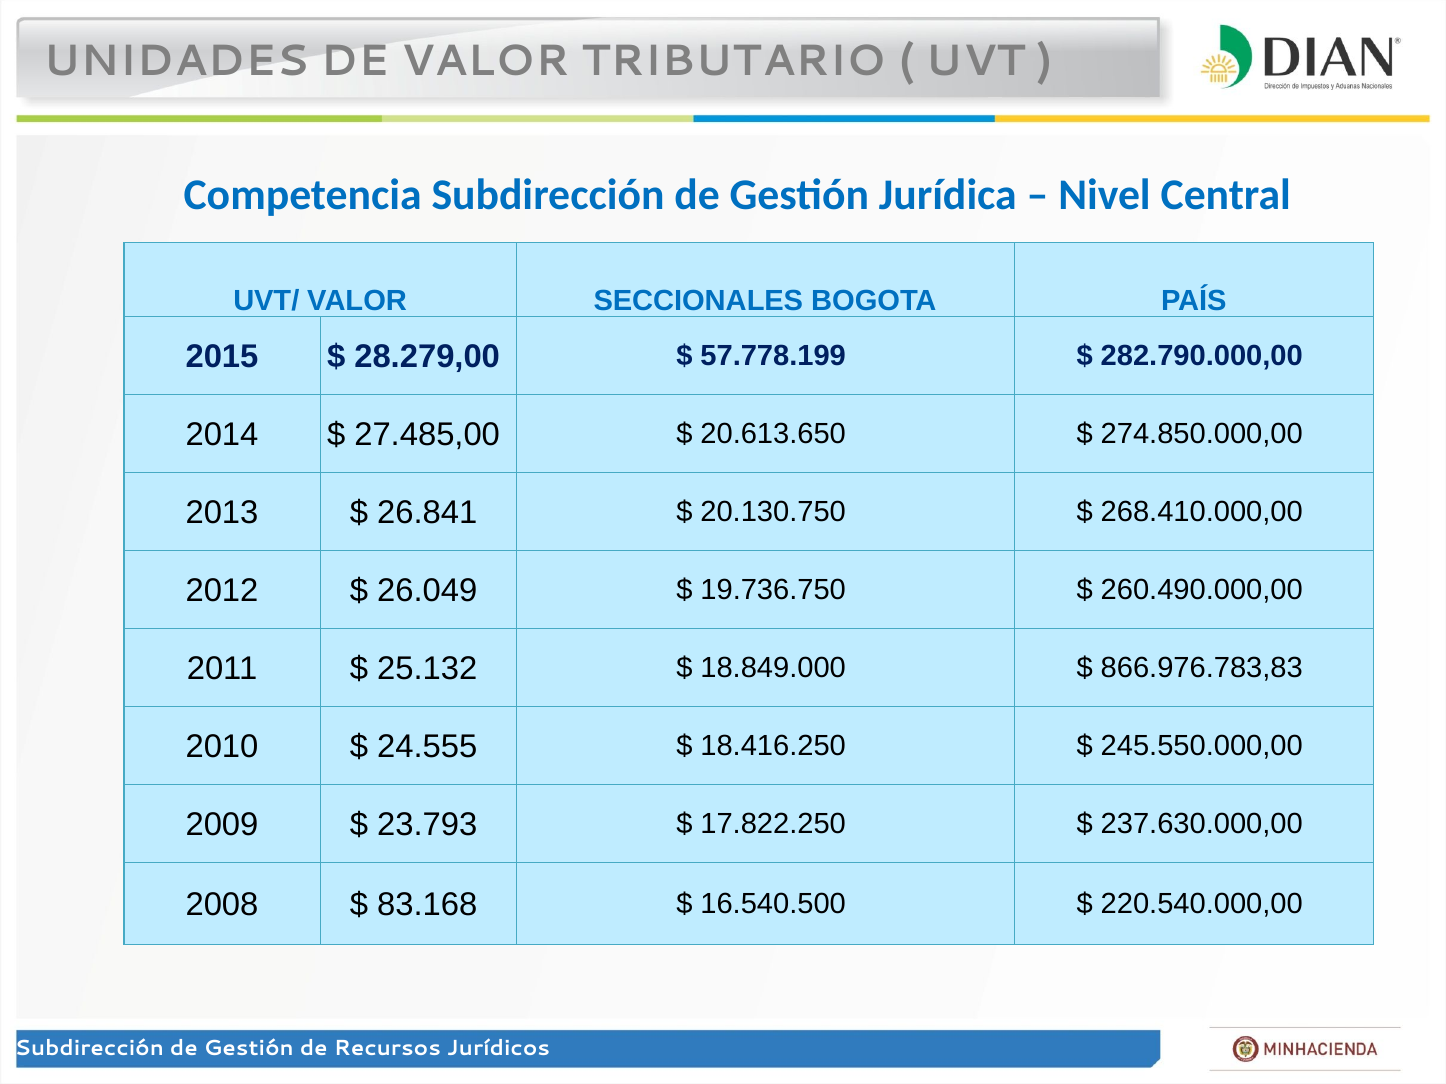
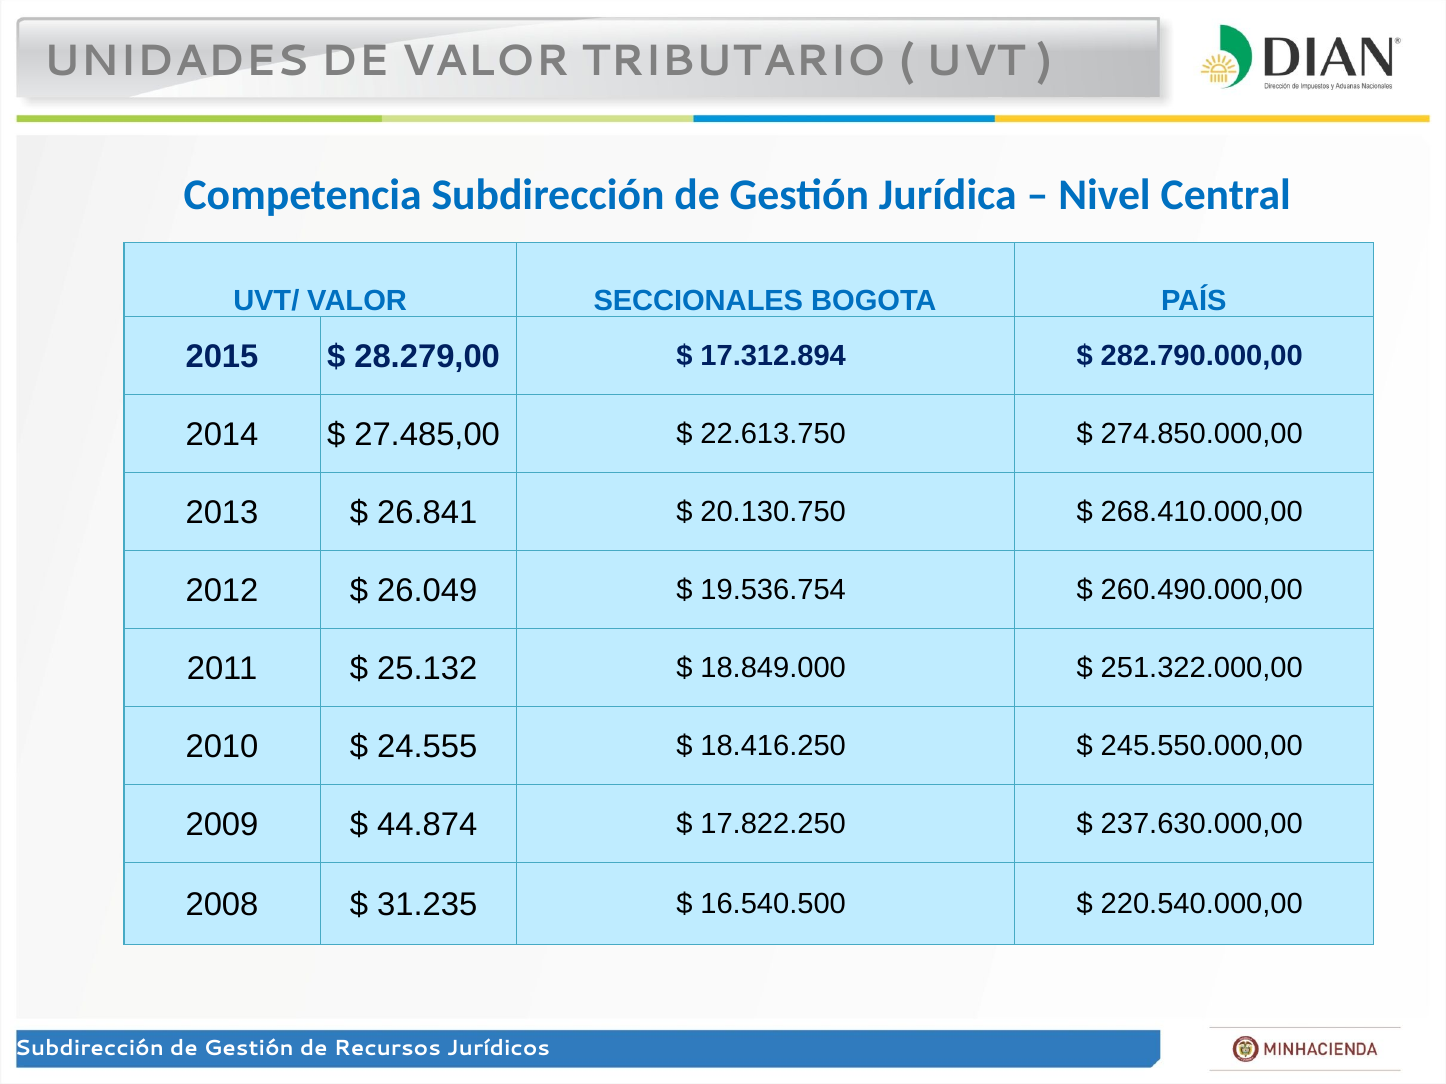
57.778.199: 57.778.199 -> 17.312.894
20.613.650: 20.613.650 -> 22.613.750
19.736.750: 19.736.750 -> 19.536.754
866.976.783,83: 866.976.783,83 -> 251.322.000,00
23.793: 23.793 -> 44.874
83.168: 83.168 -> 31.235
